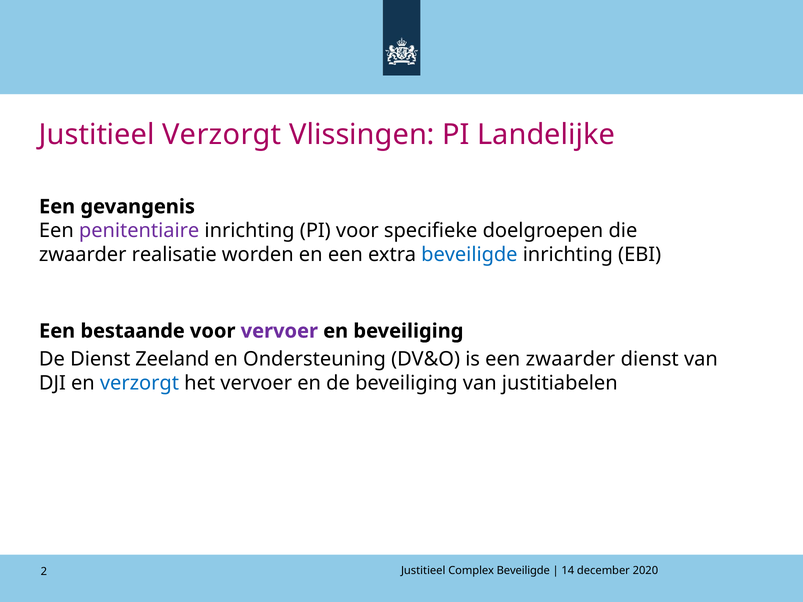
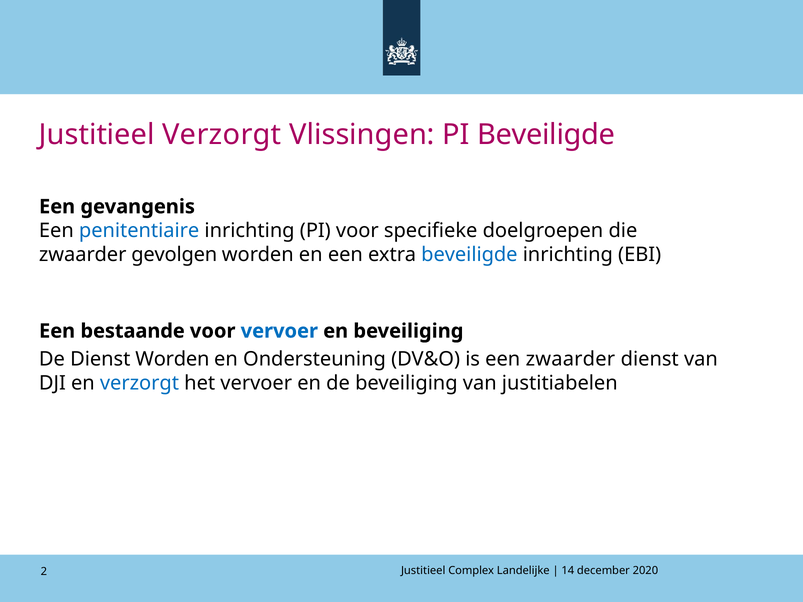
PI Landelijke: Landelijke -> Beveiligde
penitentiaire colour: purple -> blue
realisatie: realisatie -> gevolgen
vervoer at (279, 331) colour: purple -> blue
Dienst Zeeland: Zeeland -> Worden
Complex Beveiligde: Beveiligde -> Landelijke
